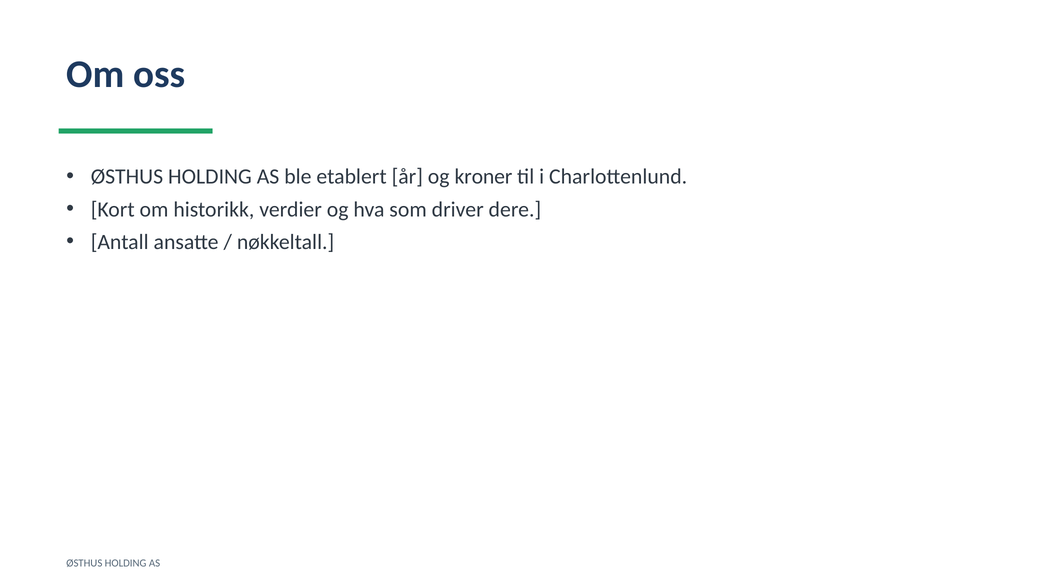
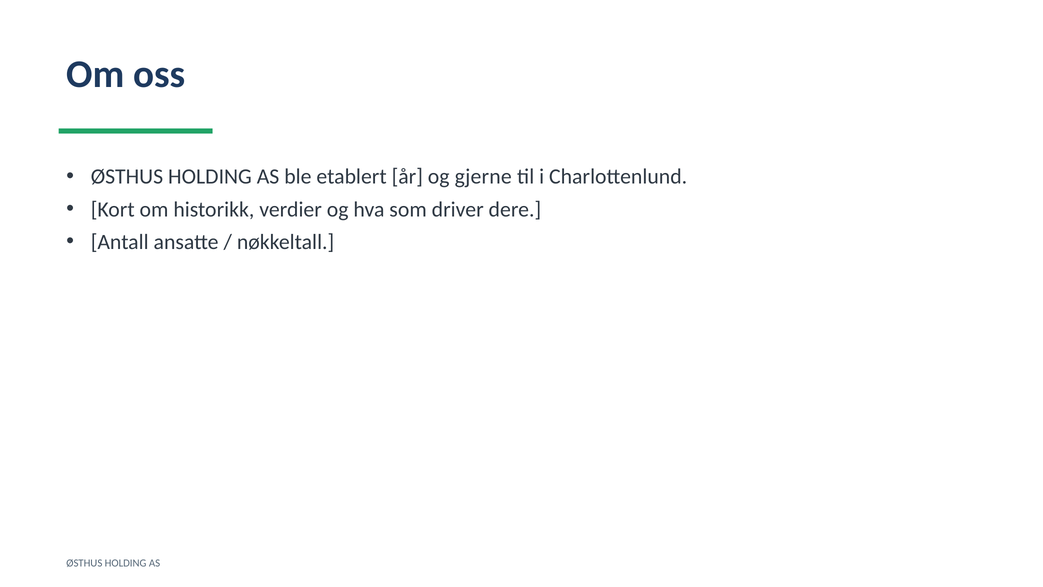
kroner: kroner -> gjerne
